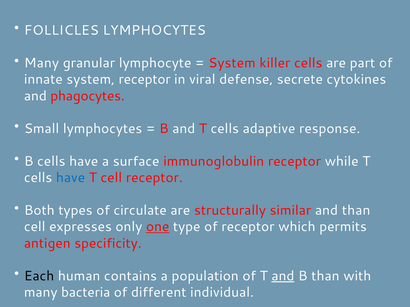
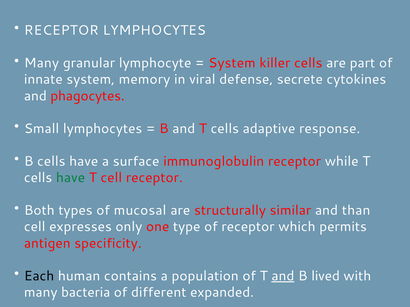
FOLLICLES at (61, 30): FOLLICLES -> RECEPTOR
system receptor: receptor -> memory
have at (71, 178) colour: blue -> green
circulate: circulate -> mucosal
one underline: present -> none
B than: than -> lived
individual: individual -> expanded
